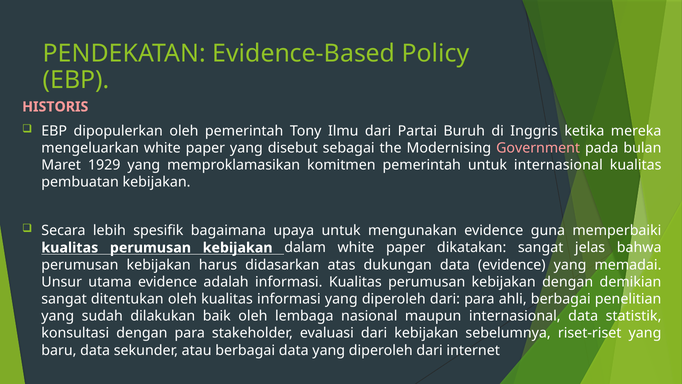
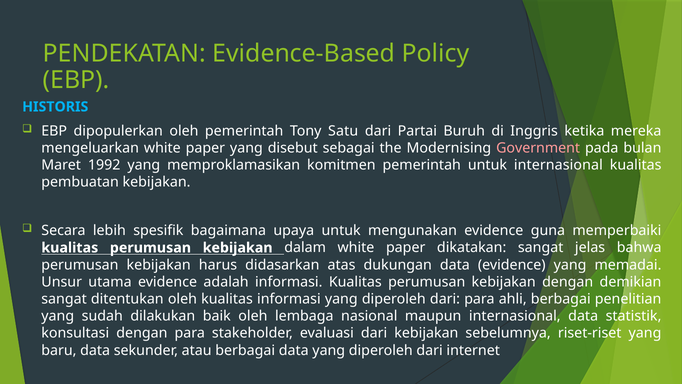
HISTORIS colour: pink -> light blue
Ilmu: Ilmu -> Satu
1929: 1929 -> 1992
